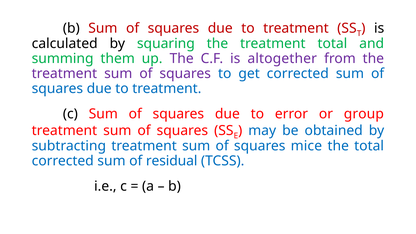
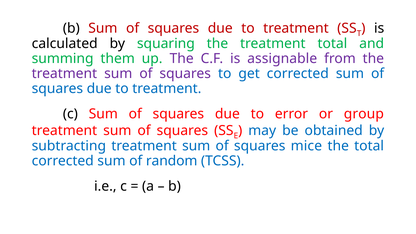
altogether: altogether -> assignable
residual: residual -> random
